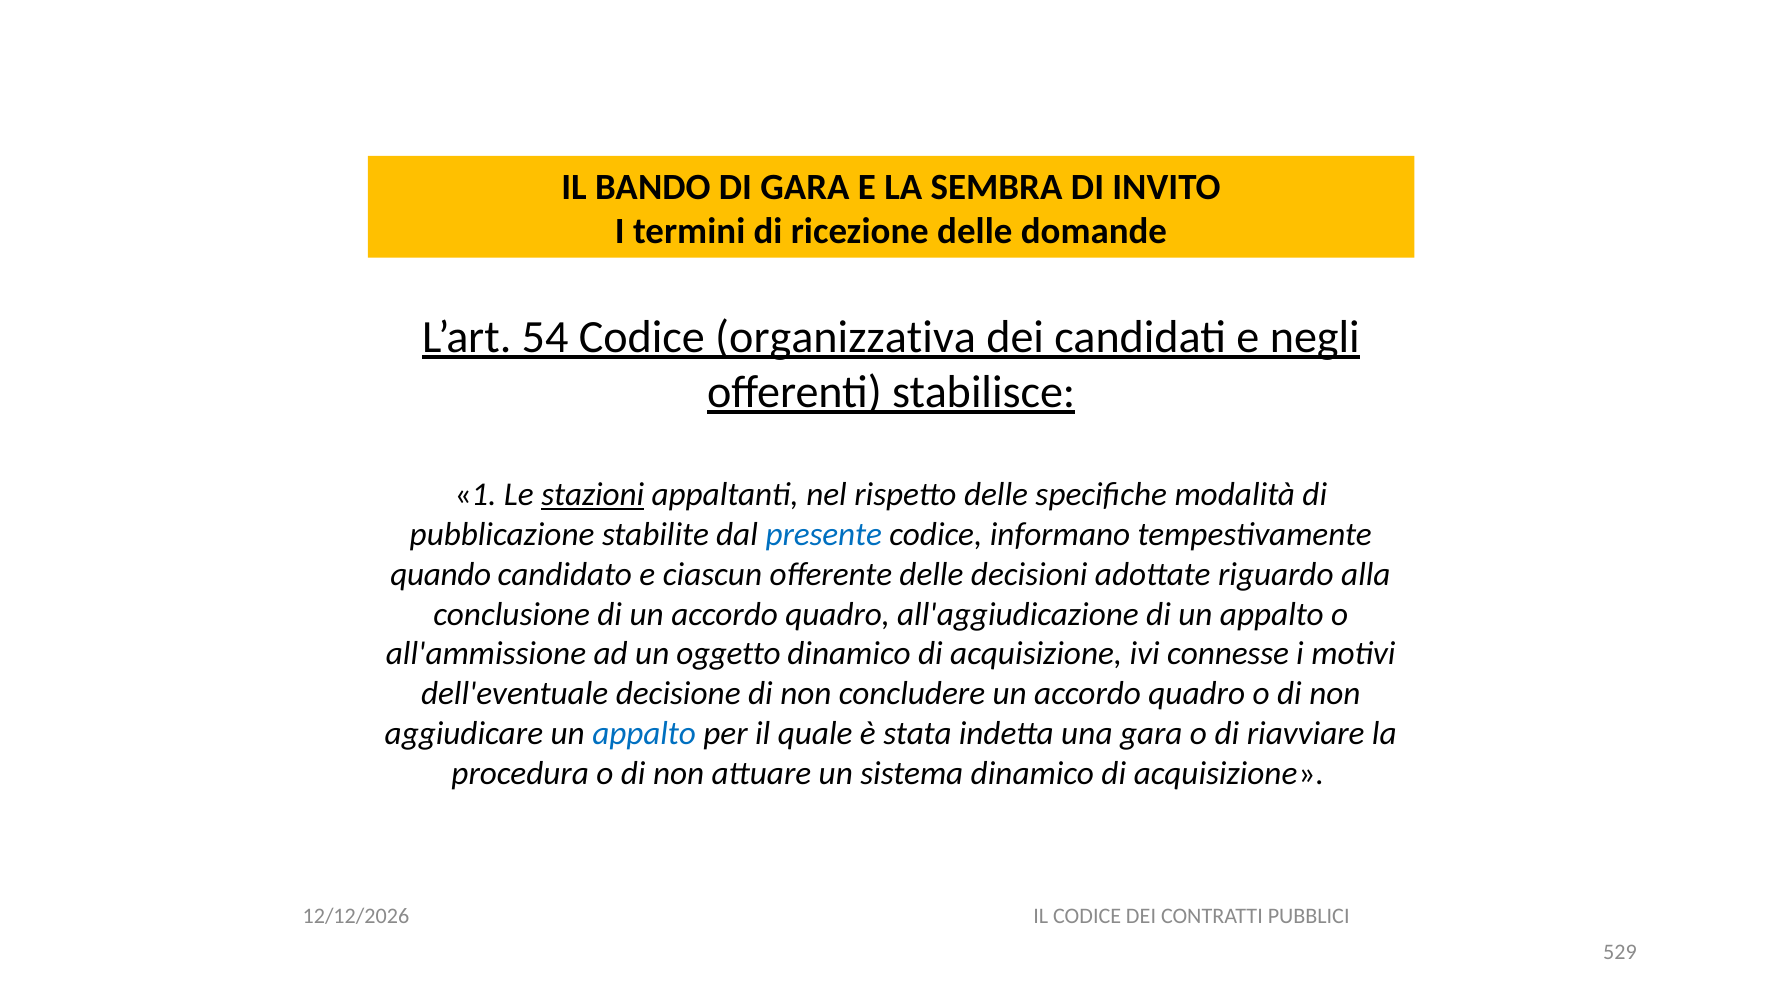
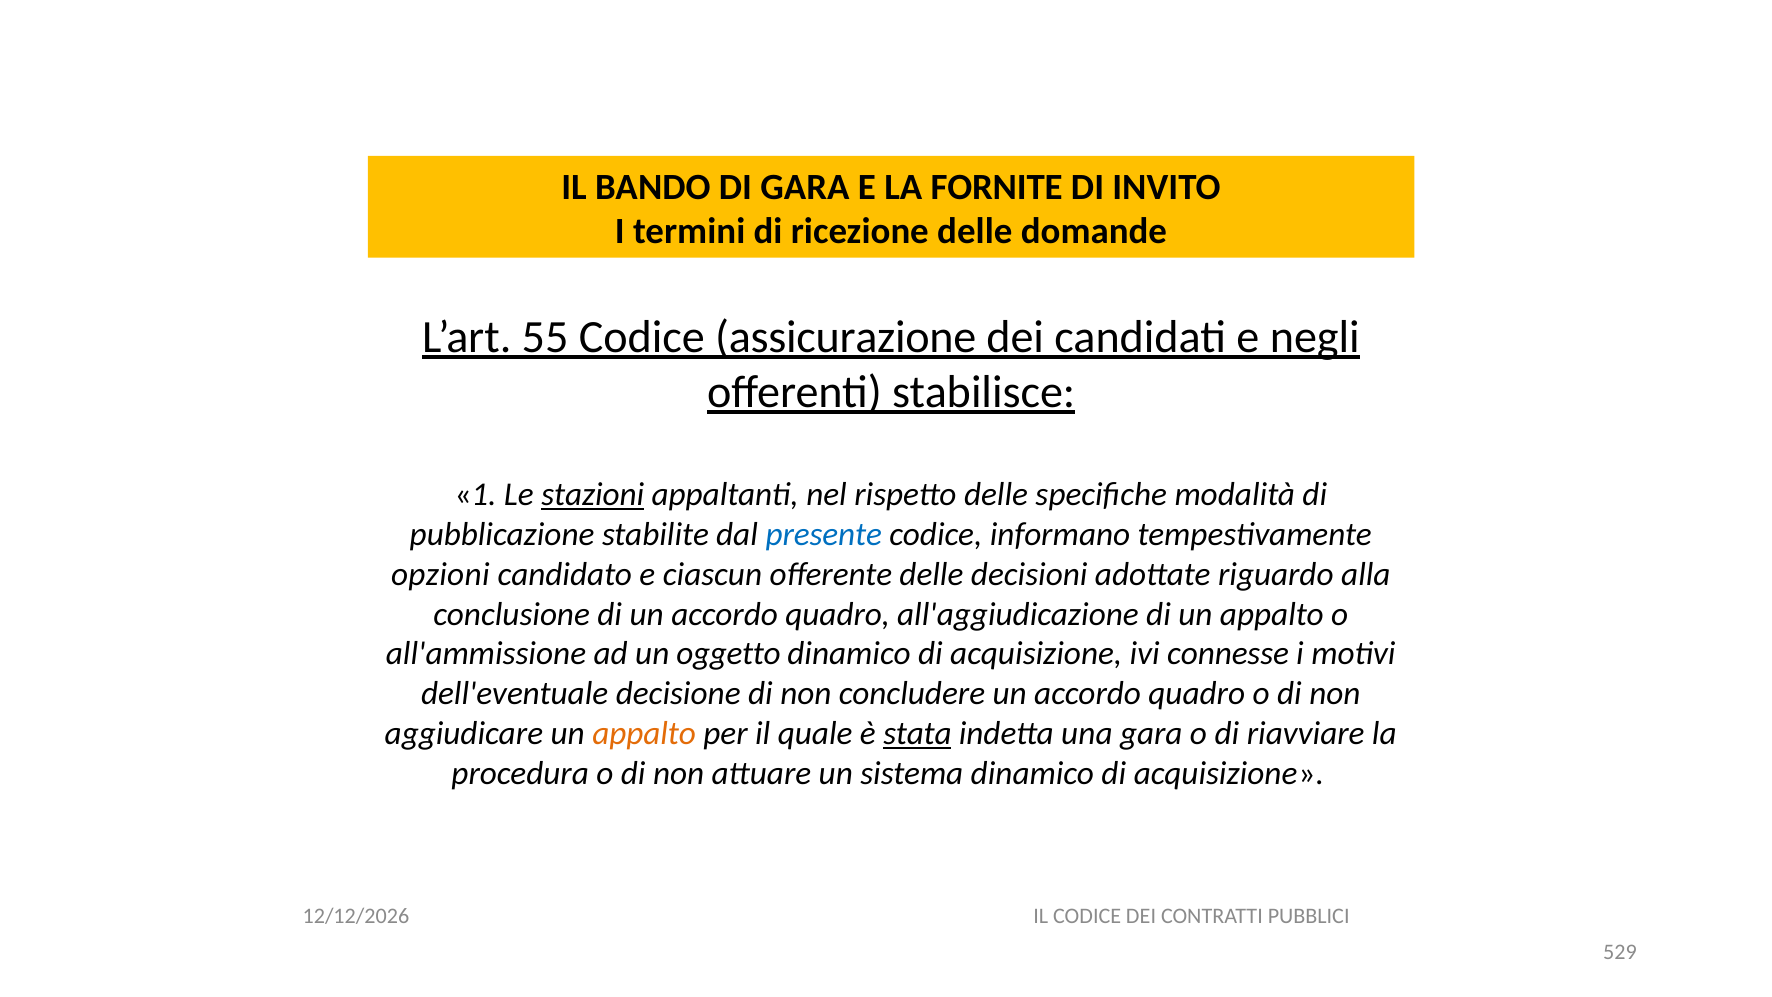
SEMBRA: SEMBRA -> FORNITE
54: 54 -> 55
organizzativa: organizzativa -> assicurazione
quando: quando -> opzioni
appalto at (644, 734) colour: blue -> orange
stata underline: none -> present
